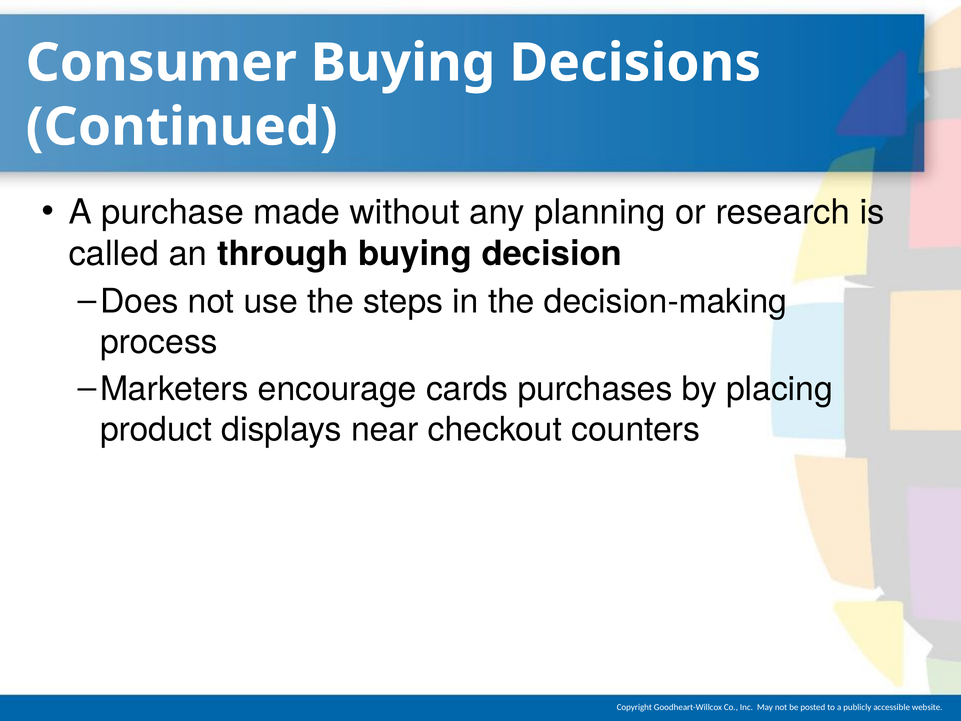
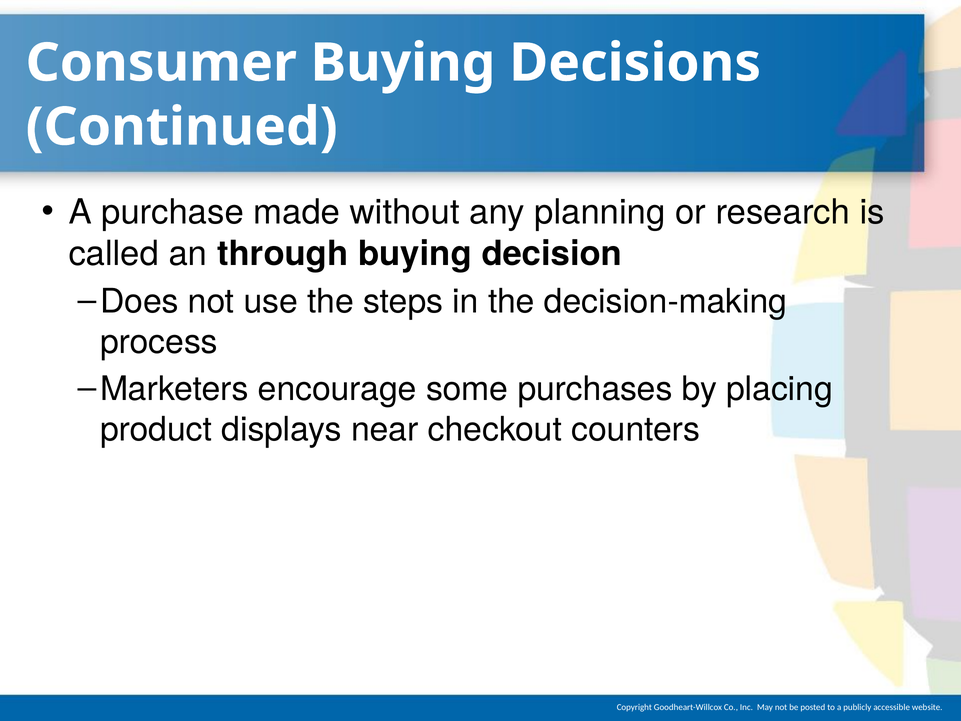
cards: cards -> some
